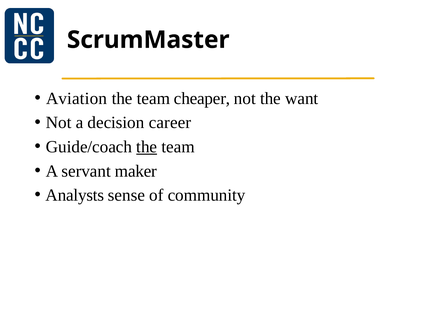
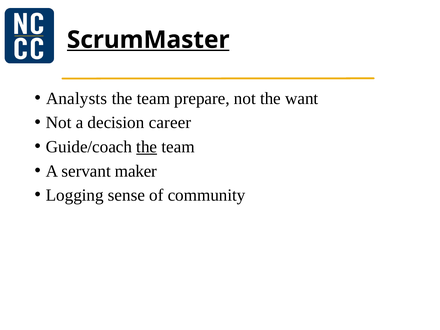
ScrumMaster underline: none -> present
Aviation: Aviation -> Analysts
cheaper: cheaper -> prepare
Analysts: Analysts -> Logging
